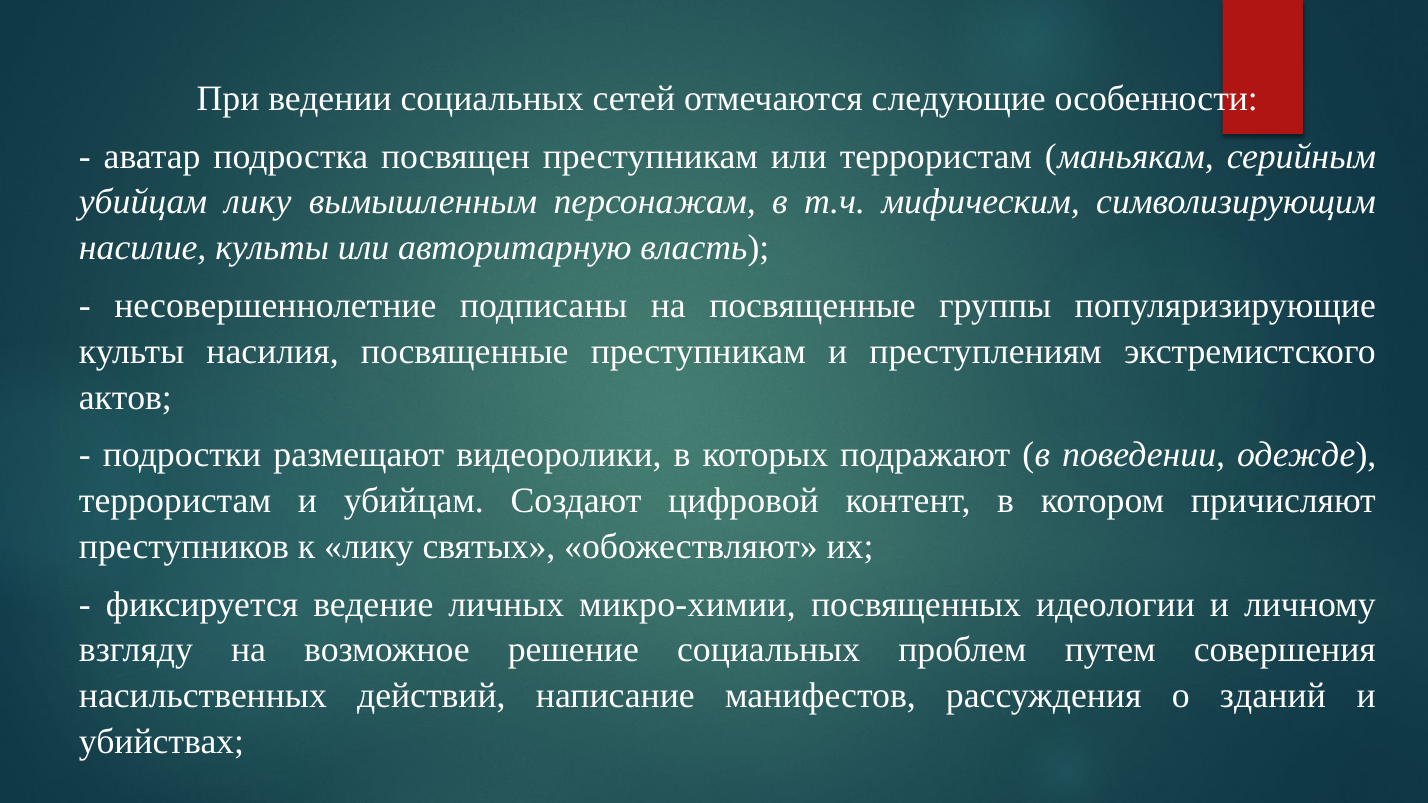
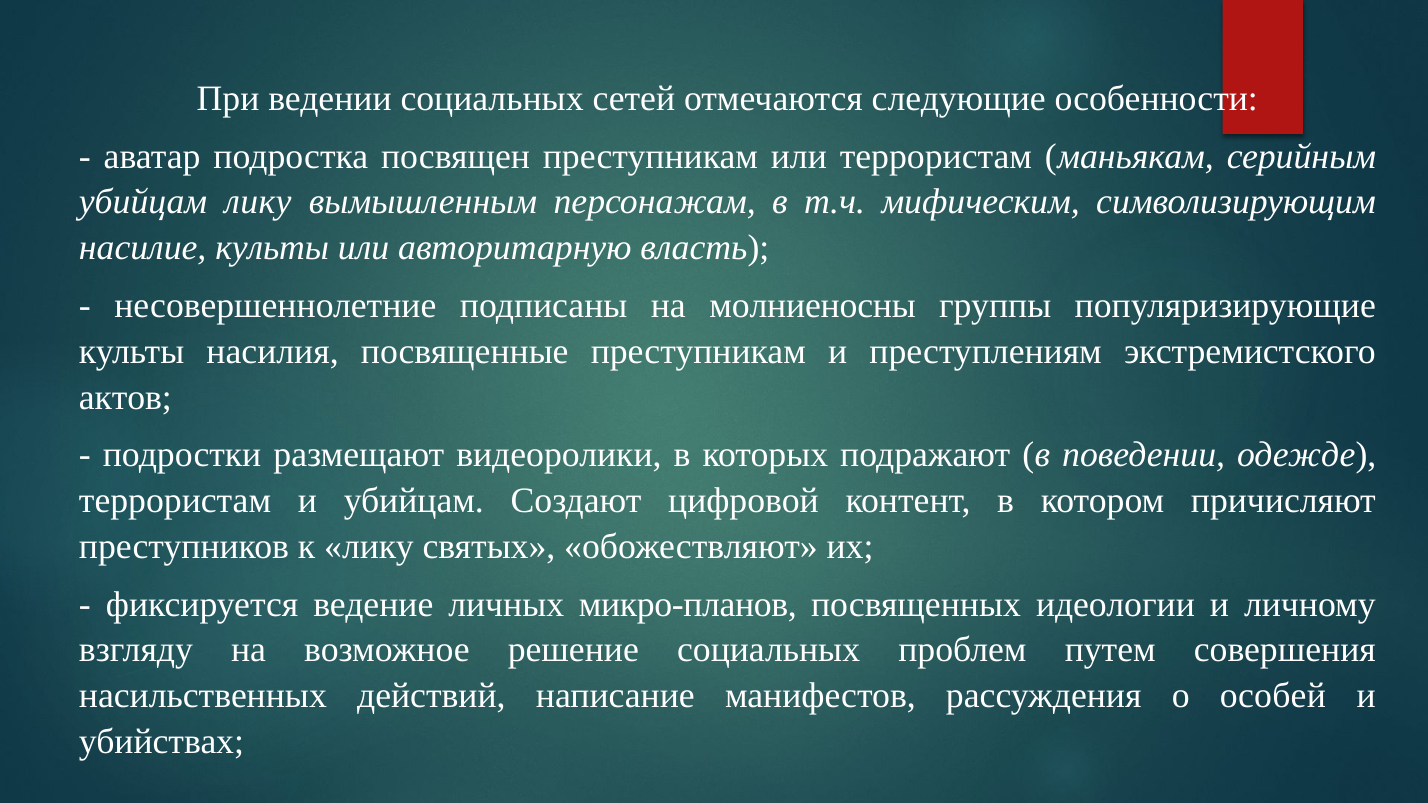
на посвященные: посвященные -> молниеносны
микро-химии: микро-химии -> микро-планов
зданий: зданий -> особей
